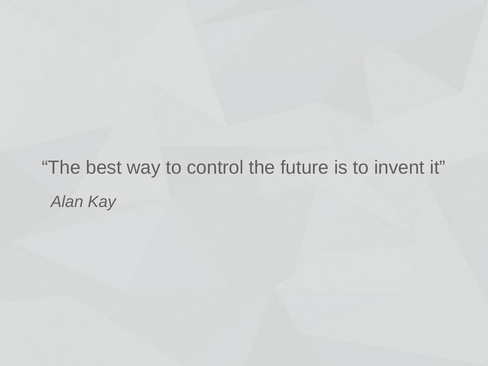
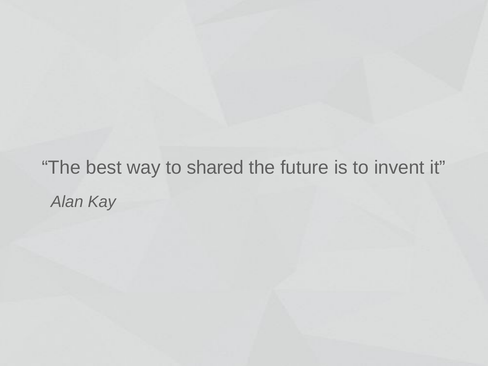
control: control -> shared
